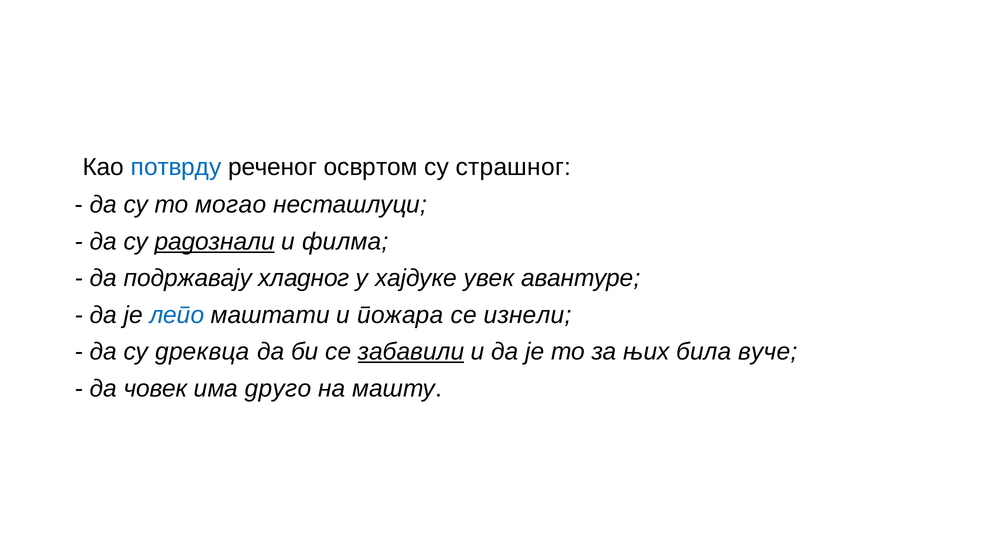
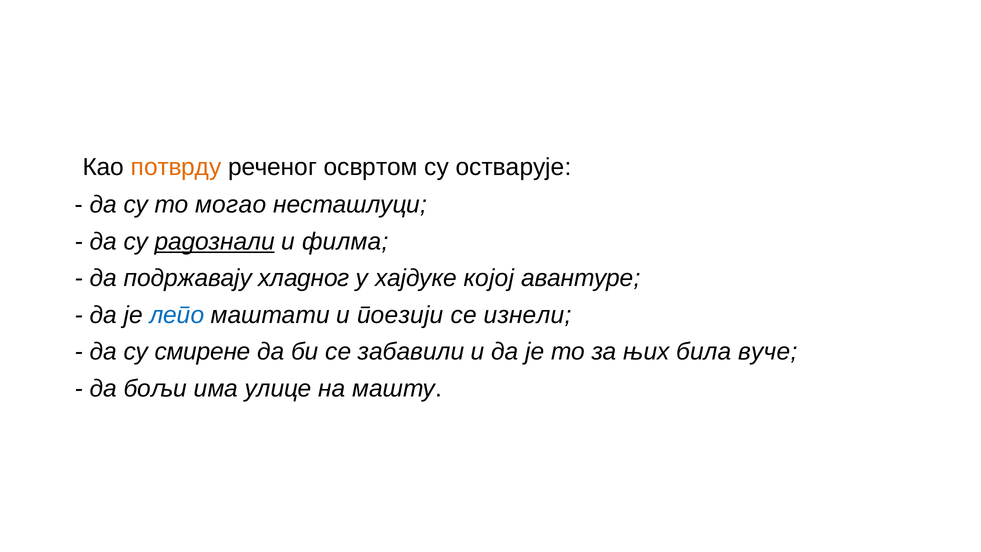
потврду colour: blue -> orange
страшног: страшног -> остварује
увек: увек -> којој
пожара: пожара -> поезији
дреквца: дреквца -> смирене
забавили underline: present -> none
човек: човек -> бољи
друго: друго -> улице
